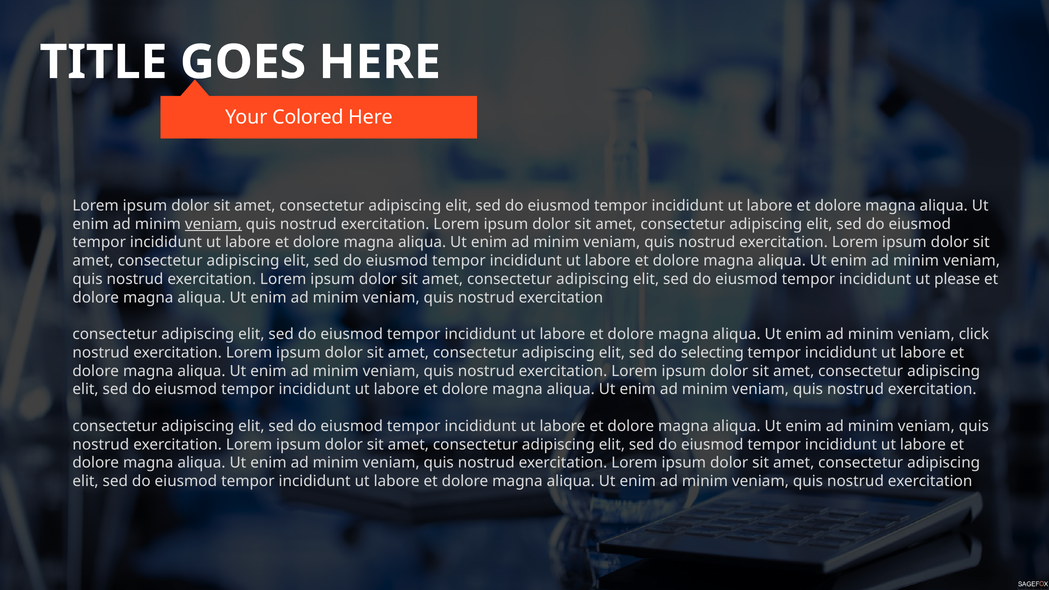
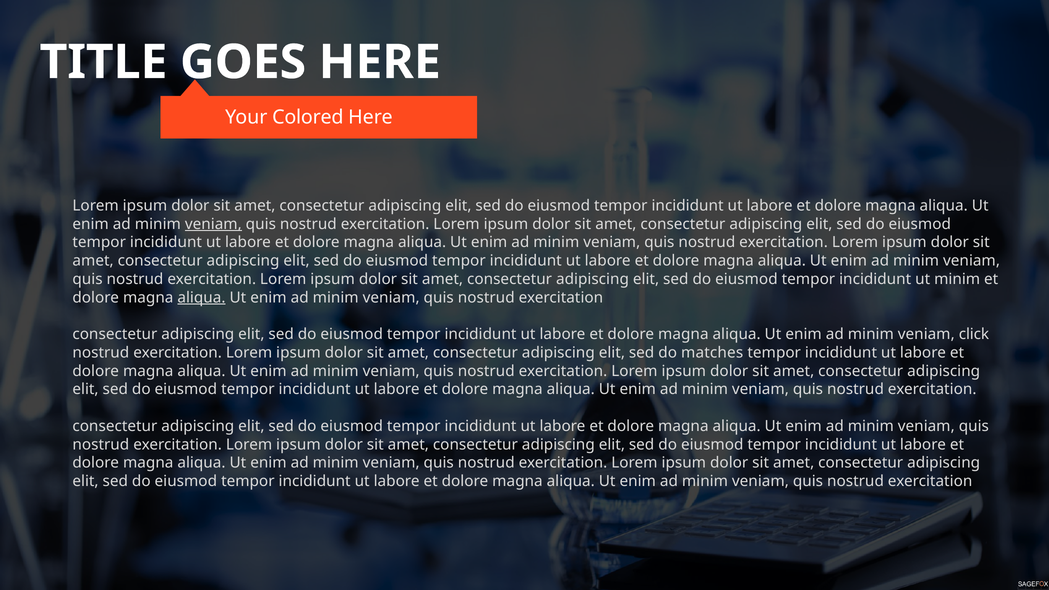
ut please: please -> minim
aliqua at (201, 298) underline: none -> present
selecting: selecting -> matches
